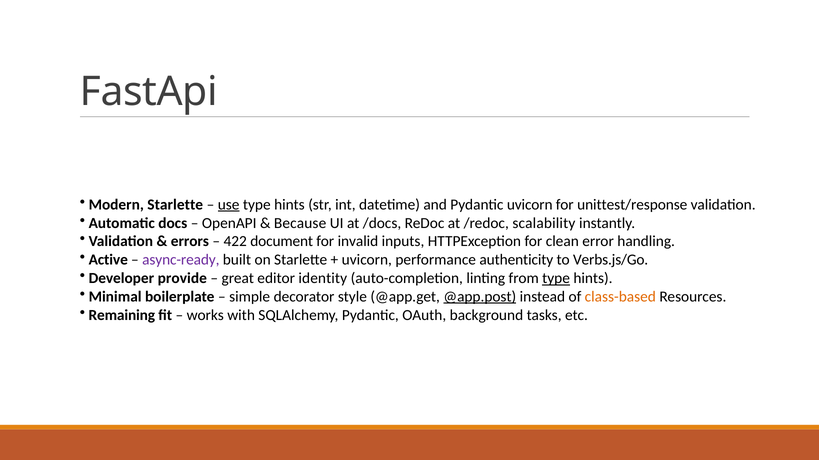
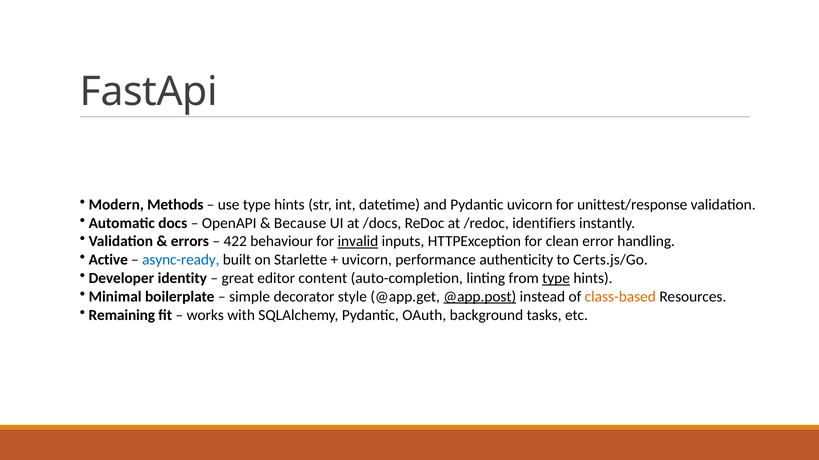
Modern Starlette: Starlette -> Methods
use underline: present -> none
scalability: scalability -> identifiers
document: document -> behaviour
invalid underline: none -> present
async-ready colour: purple -> blue
Verbs.js/Go: Verbs.js/Go -> Certs.js/Go
provide: provide -> identity
identity: identity -> content
